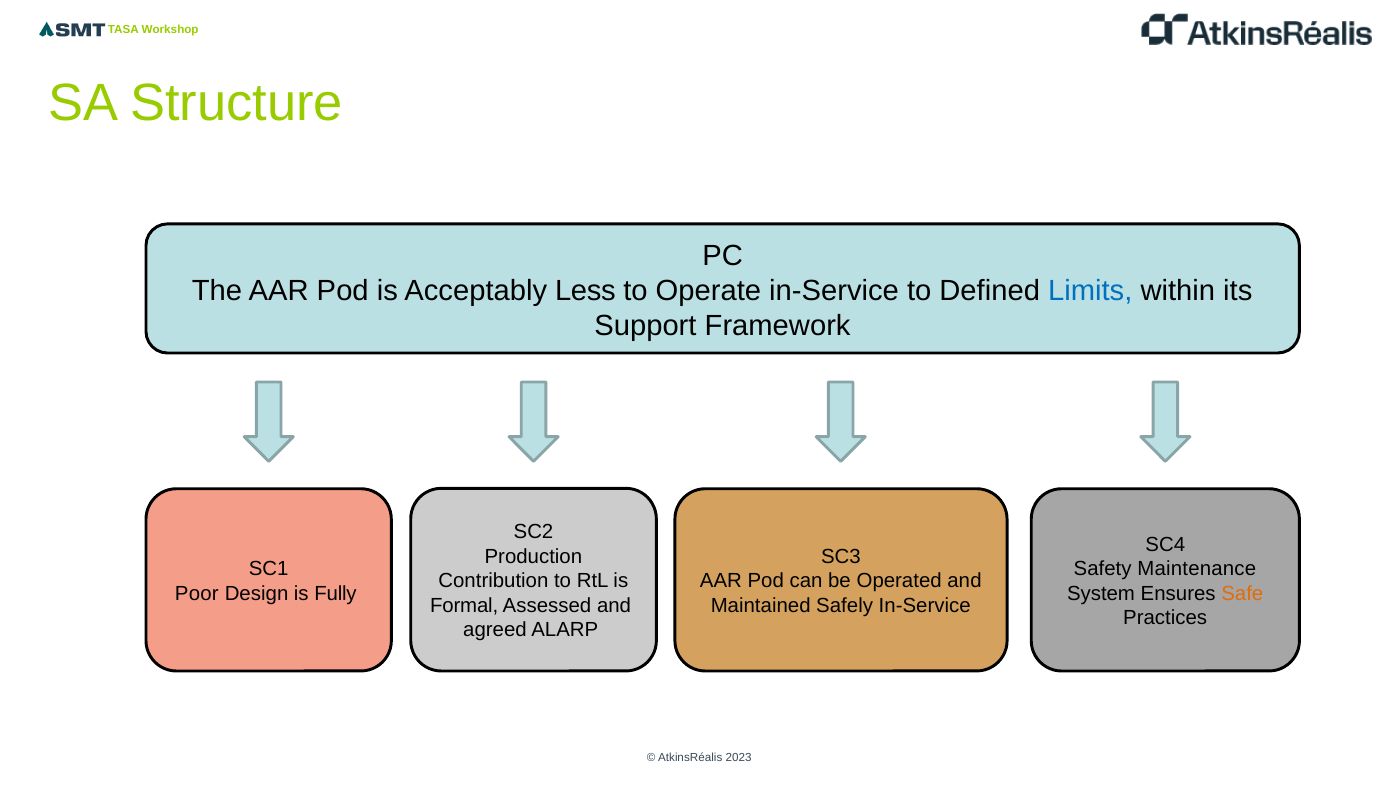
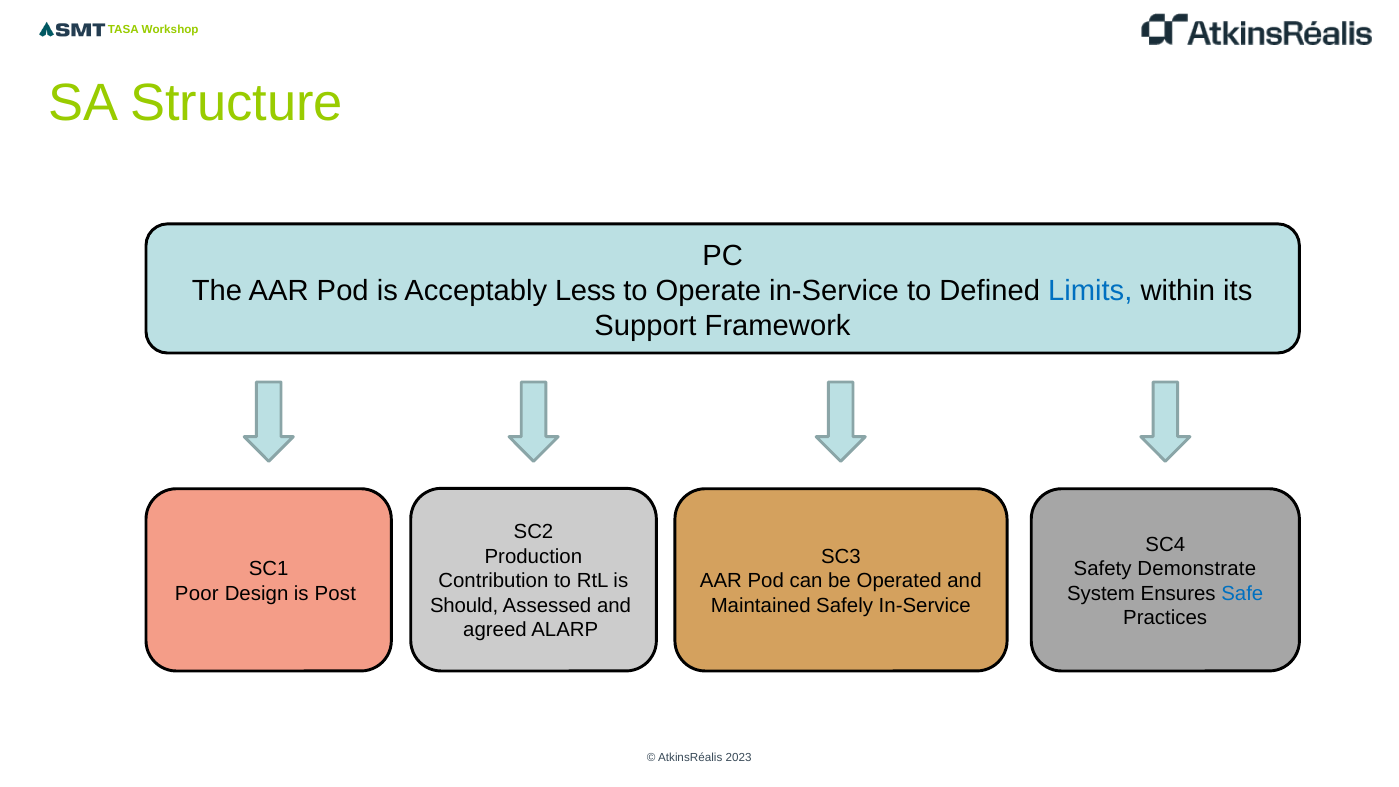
Maintenance: Maintenance -> Demonstrate
Fully: Fully -> Post
Safe colour: orange -> blue
Formal: Formal -> Should
